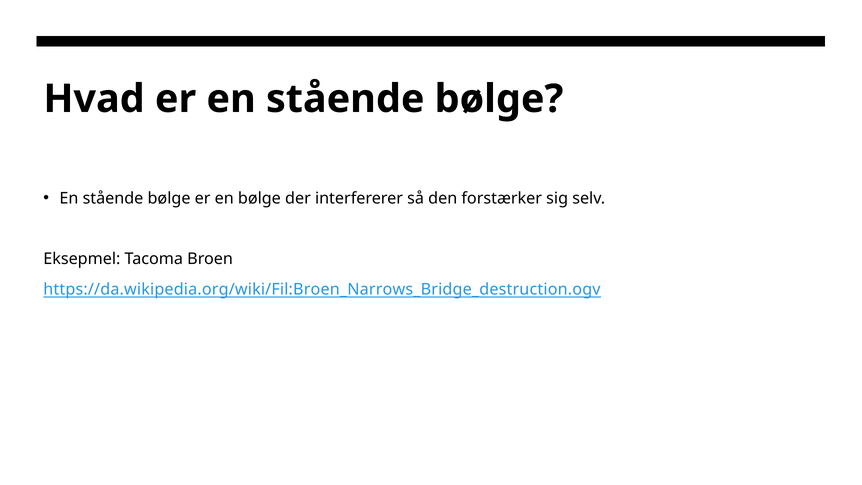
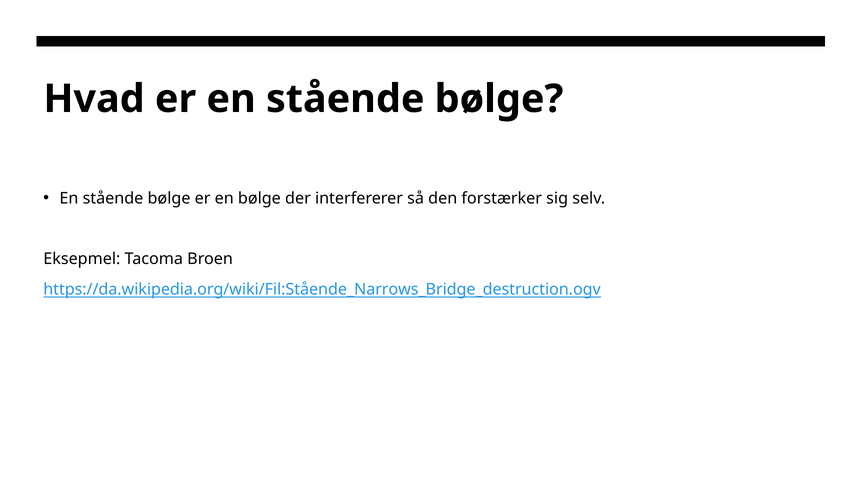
https://da.wikipedia.org/wiki/Fil:Broen_Narrows_Bridge_destruction.ogv: https://da.wikipedia.org/wiki/Fil:Broen_Narrows_Bridge_destruction.ogv -> https://da.wikipedia.org/wiki/Fil:Stående_Narrows_Bridge_destruction.ogv
